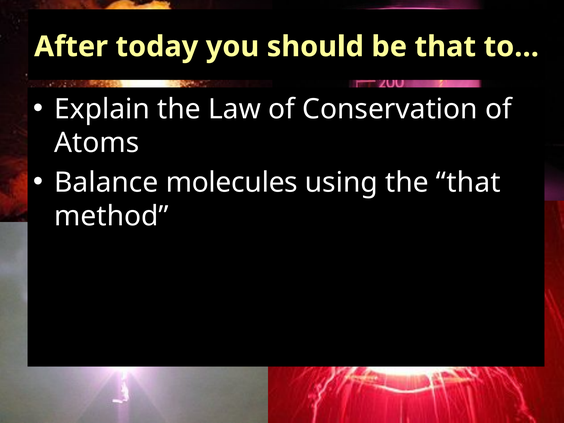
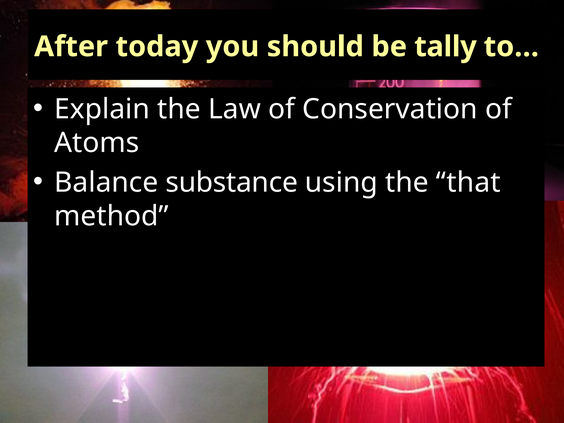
be that: that -> tally
molecules: molecules -> substance
